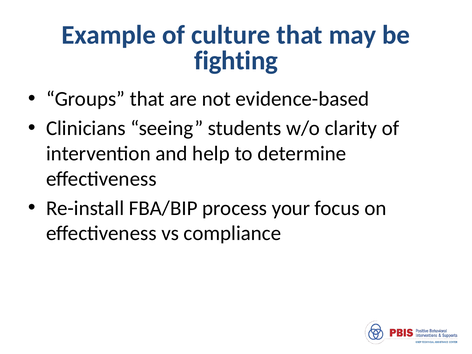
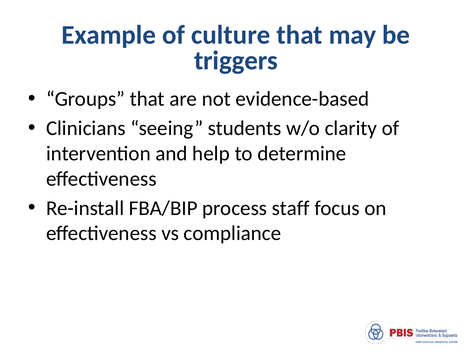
fighting: fighting -> triggers
your: your -> staff
